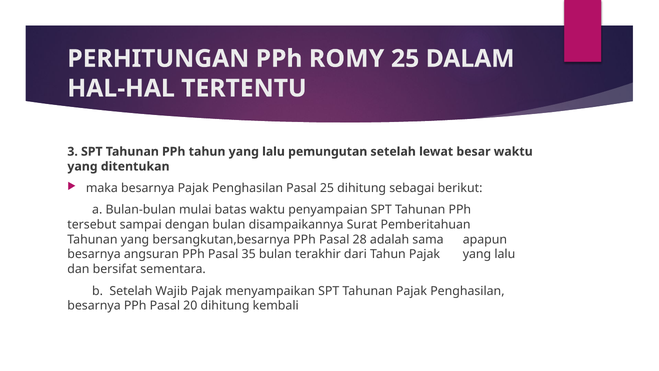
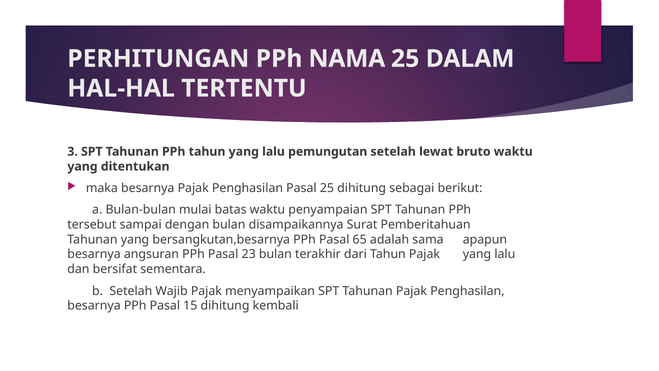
ROMY: ROMY -> NAMA
besar: besar -> bruto
28: 28 -> 65
35: 35 -> 23
20: 20 -> 15
